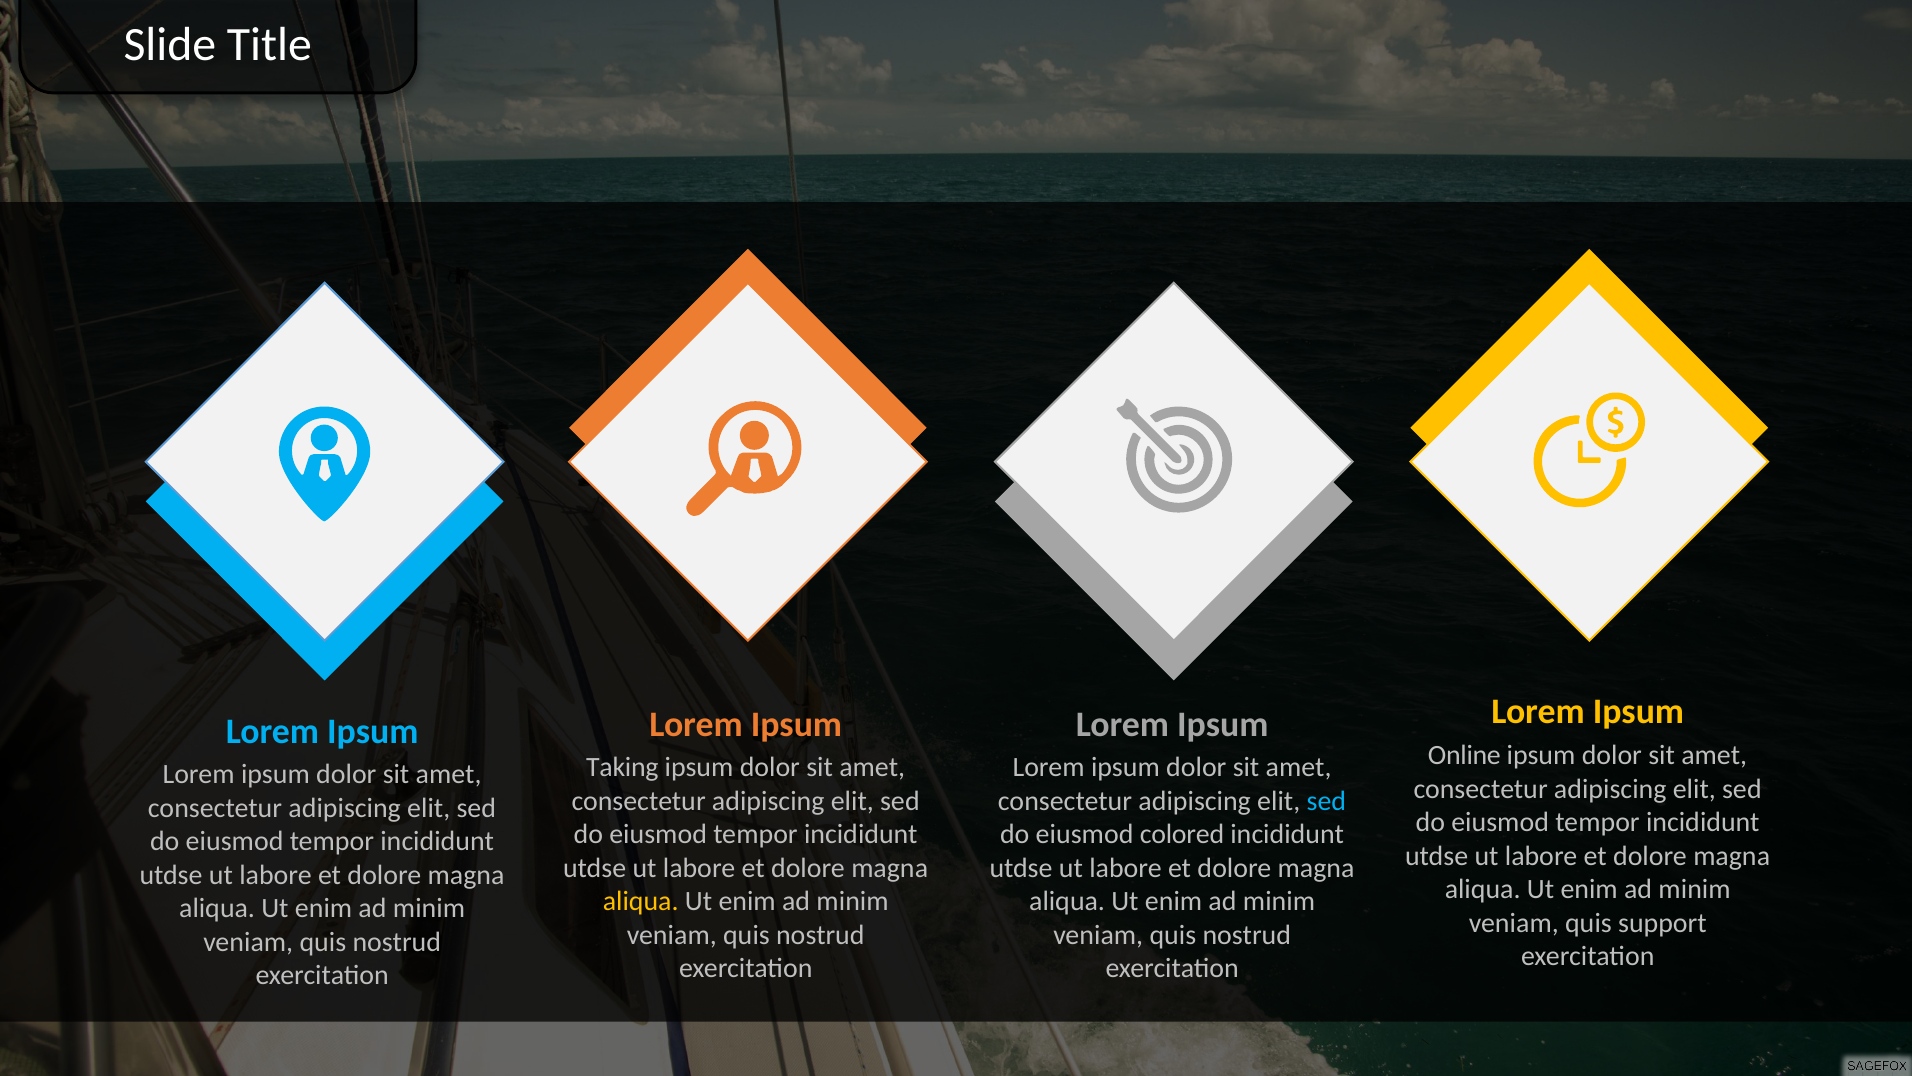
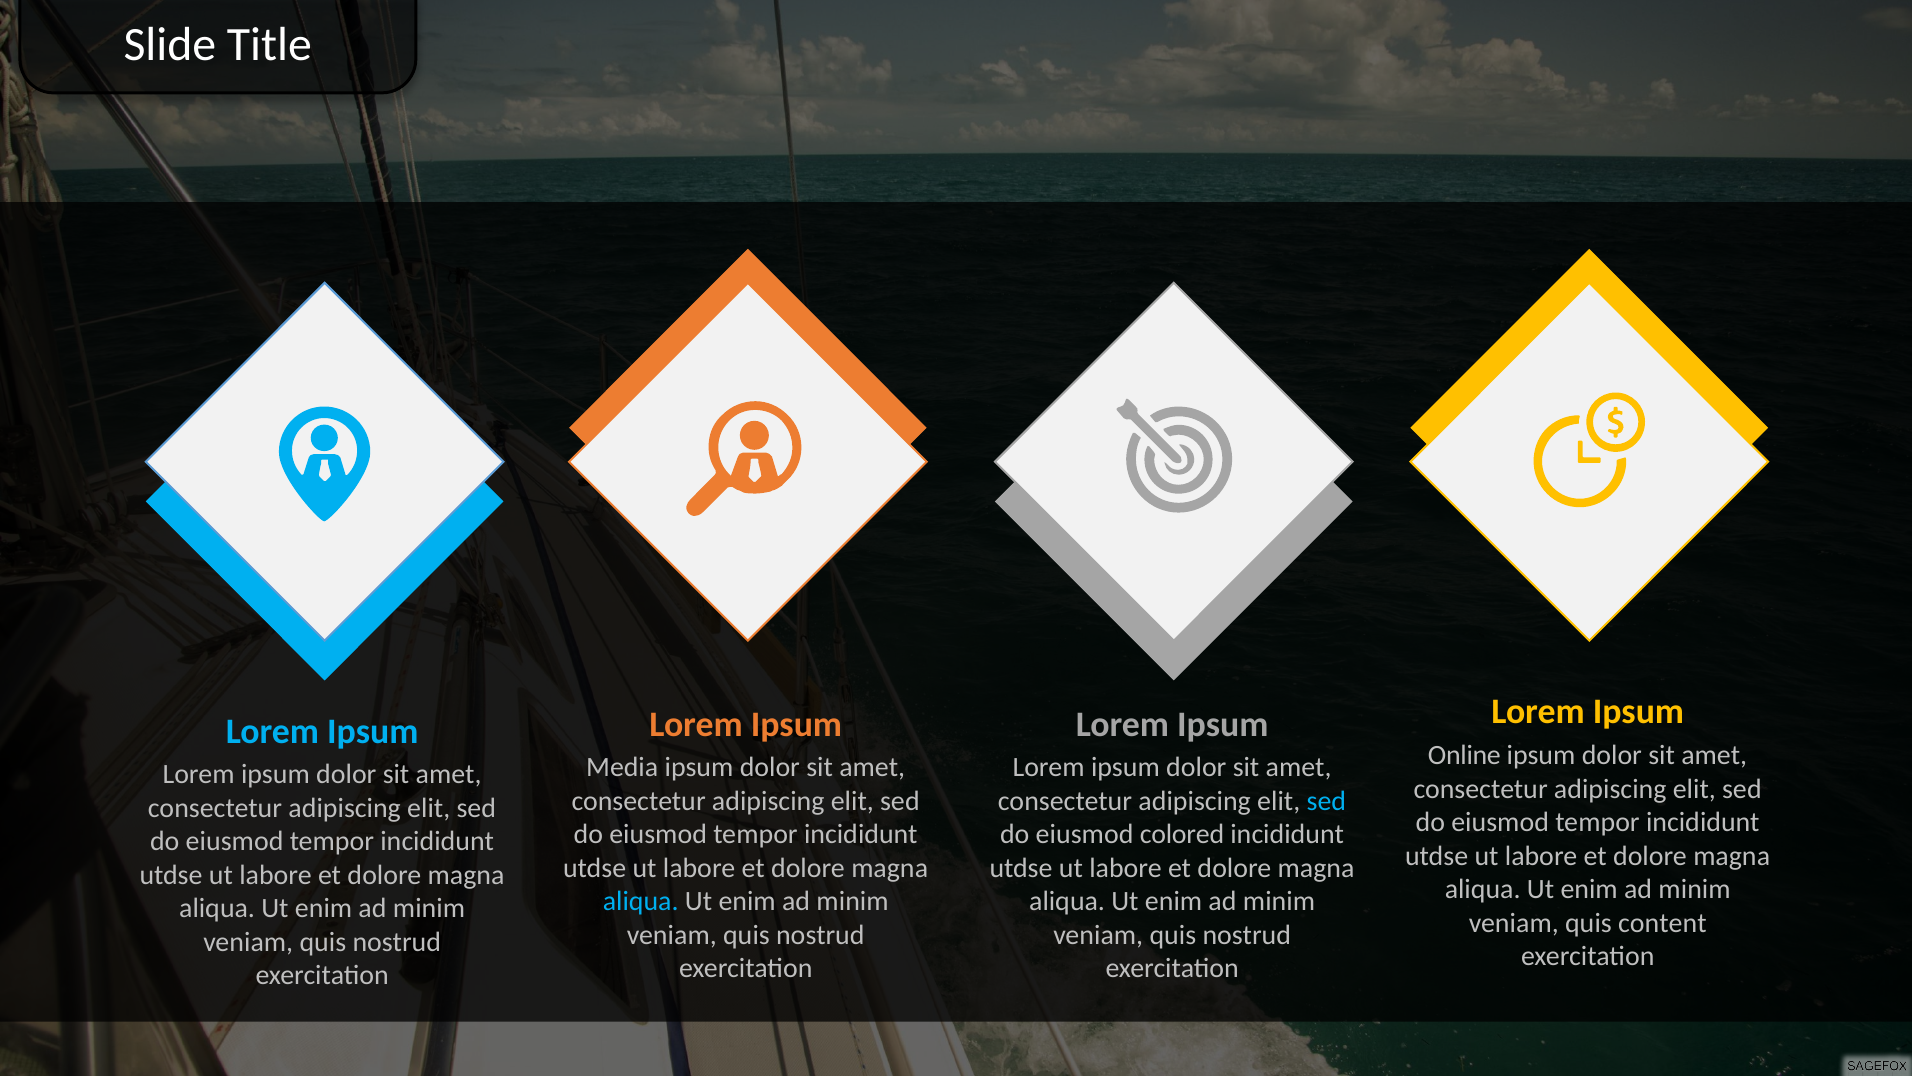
Taking: Taking -> Media
aliqua at (641, 901) colour: yellow -> light blue
support: support -> content
